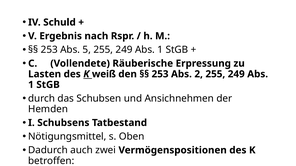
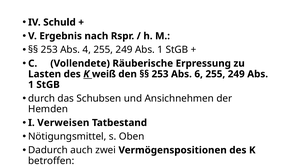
5: 5 -> 4
2: 2 -> 6
Schubsens: Schubsens -> Verweisen
